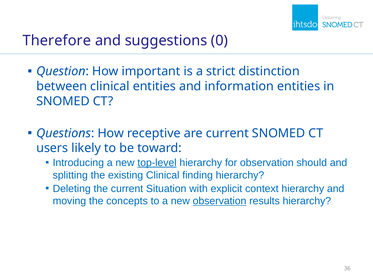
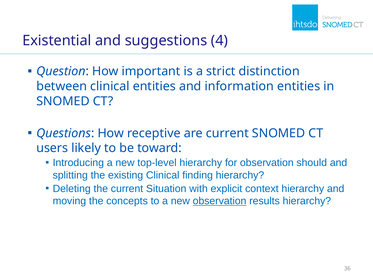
Therefore: Therefore -> Existential
0: 0 -> 4
top-level underline: present -> none
